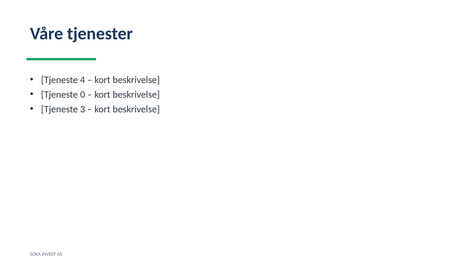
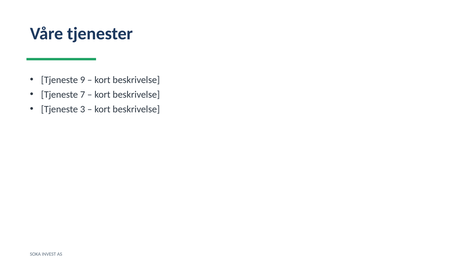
4: 4 -> 9
0: 0 -> 7
